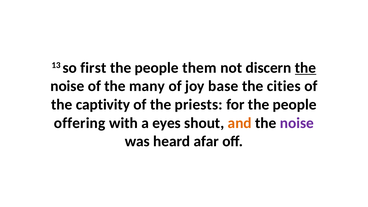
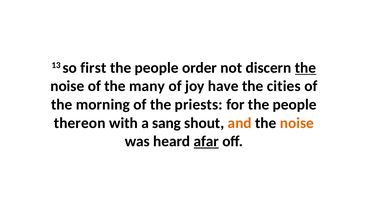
them: them -> order
base: base -> have
captivity: captivity -> morning
offering: offering -> thereon
eyes: eyes -> sang
noise at (297, 123) colour: purple -> orange
afar underline: none -> present
